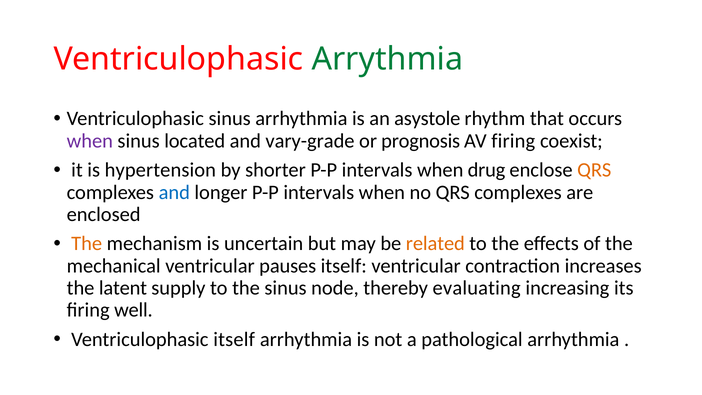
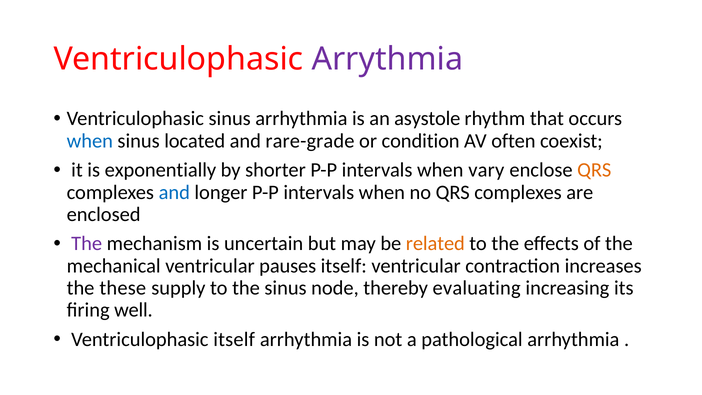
Arrythmia colour: green -> purple
when at (90, 141) colour: purple -> blue
vary-grade: vary-grade -> rare-grade
prognosis: prognosis -> condition
AV firing: firing -> often
hypertension: hypertension -> exponentially
drug: drug -> vary
The at (87, 244) colour: orange -> purple
latent: latent -> these
